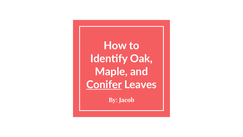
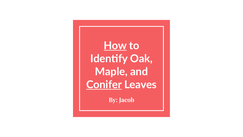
How underline: none -> present
